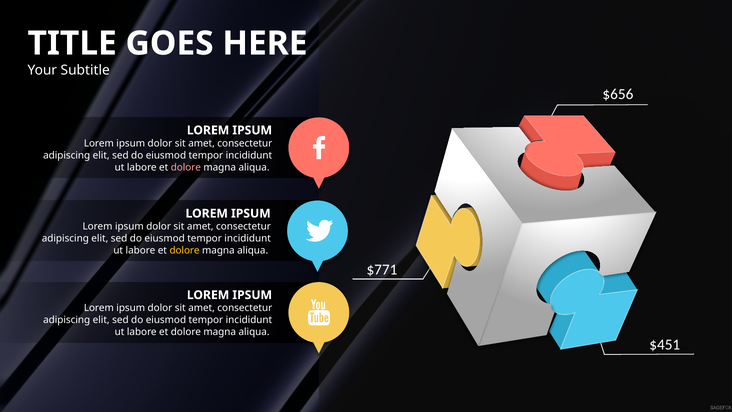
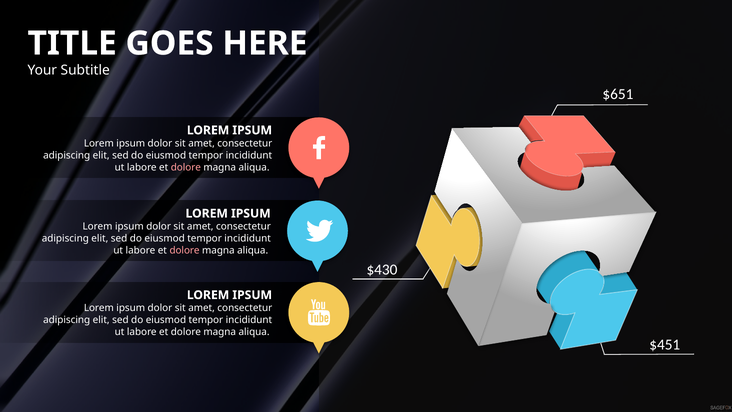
$656: $656 -> $651
dolore at (185, 250) colour: yellow -> pink
$771: $771 -> $430
